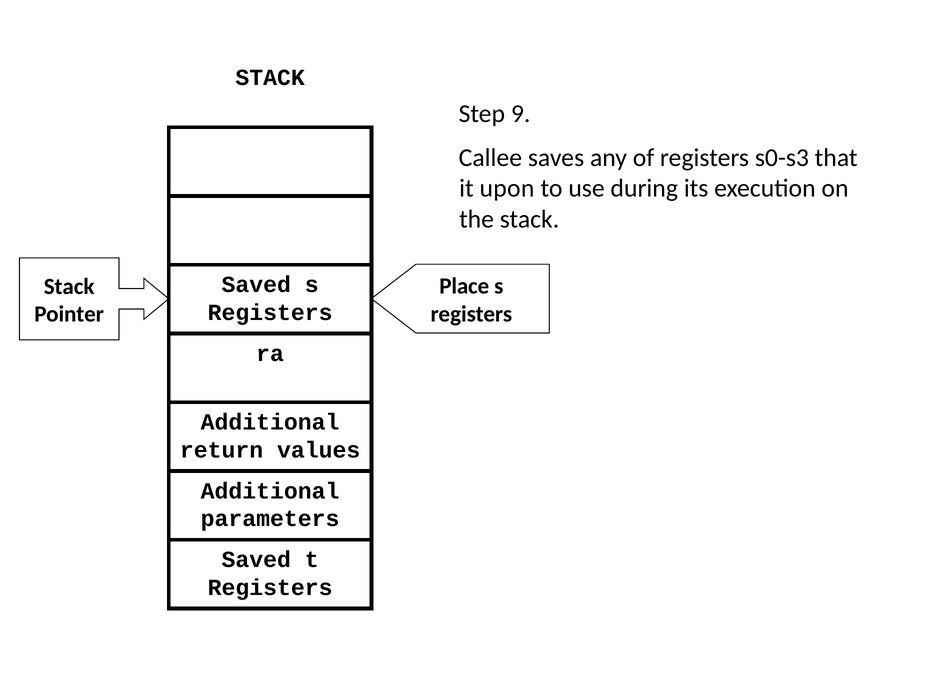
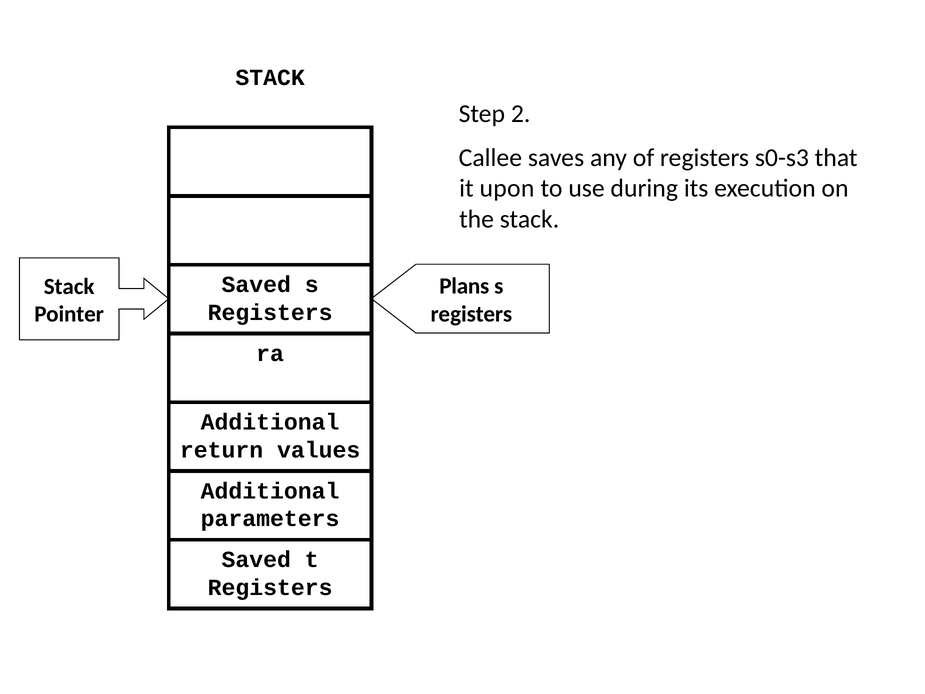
9: 9 -> 2
Place: Place -> Plans
